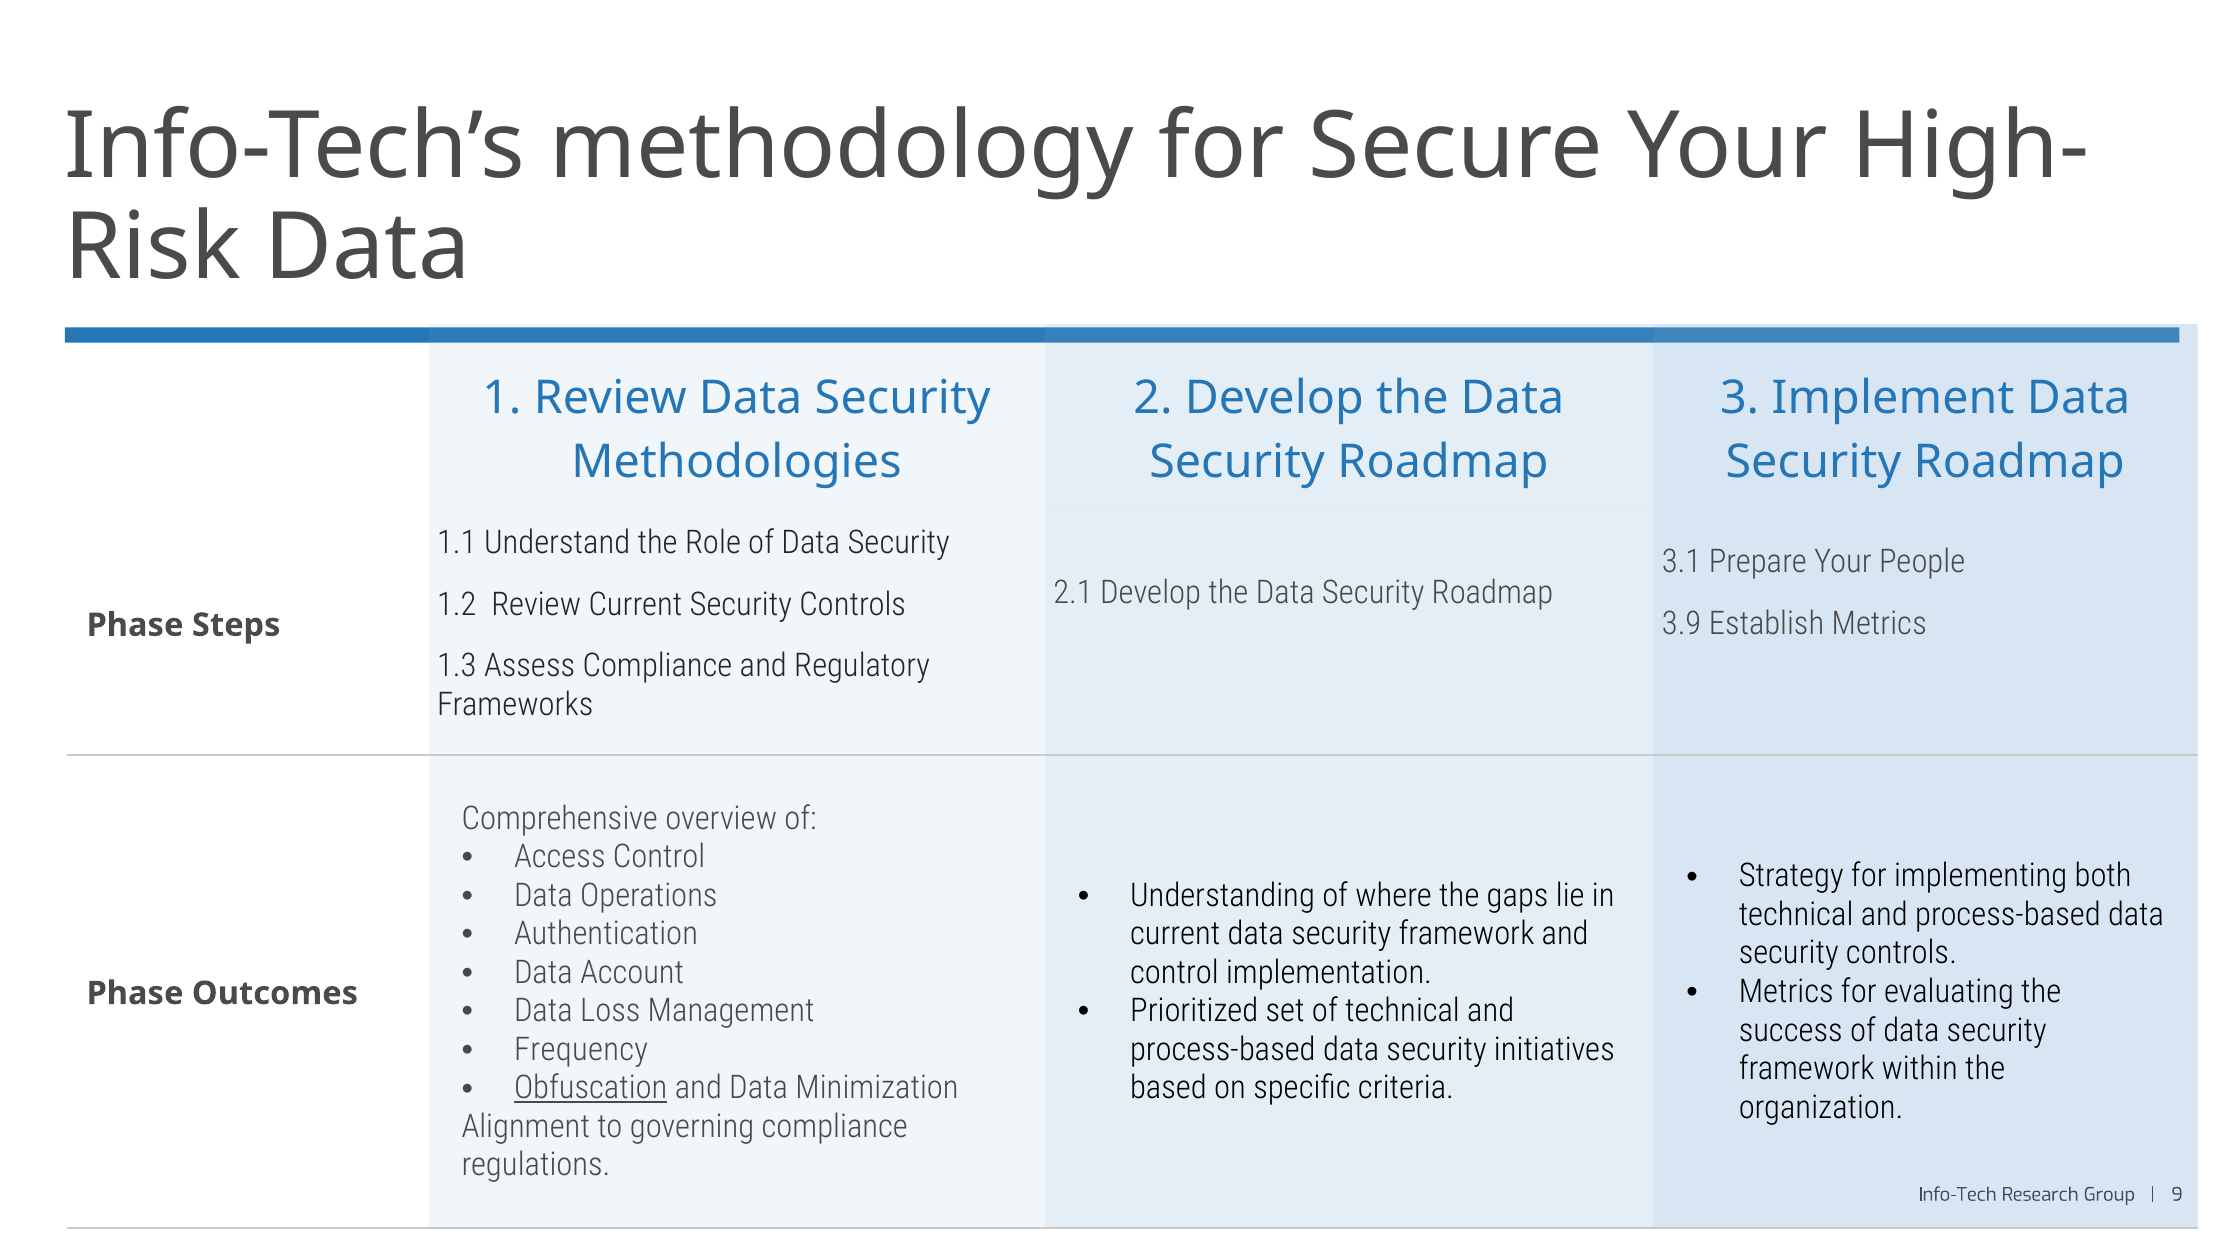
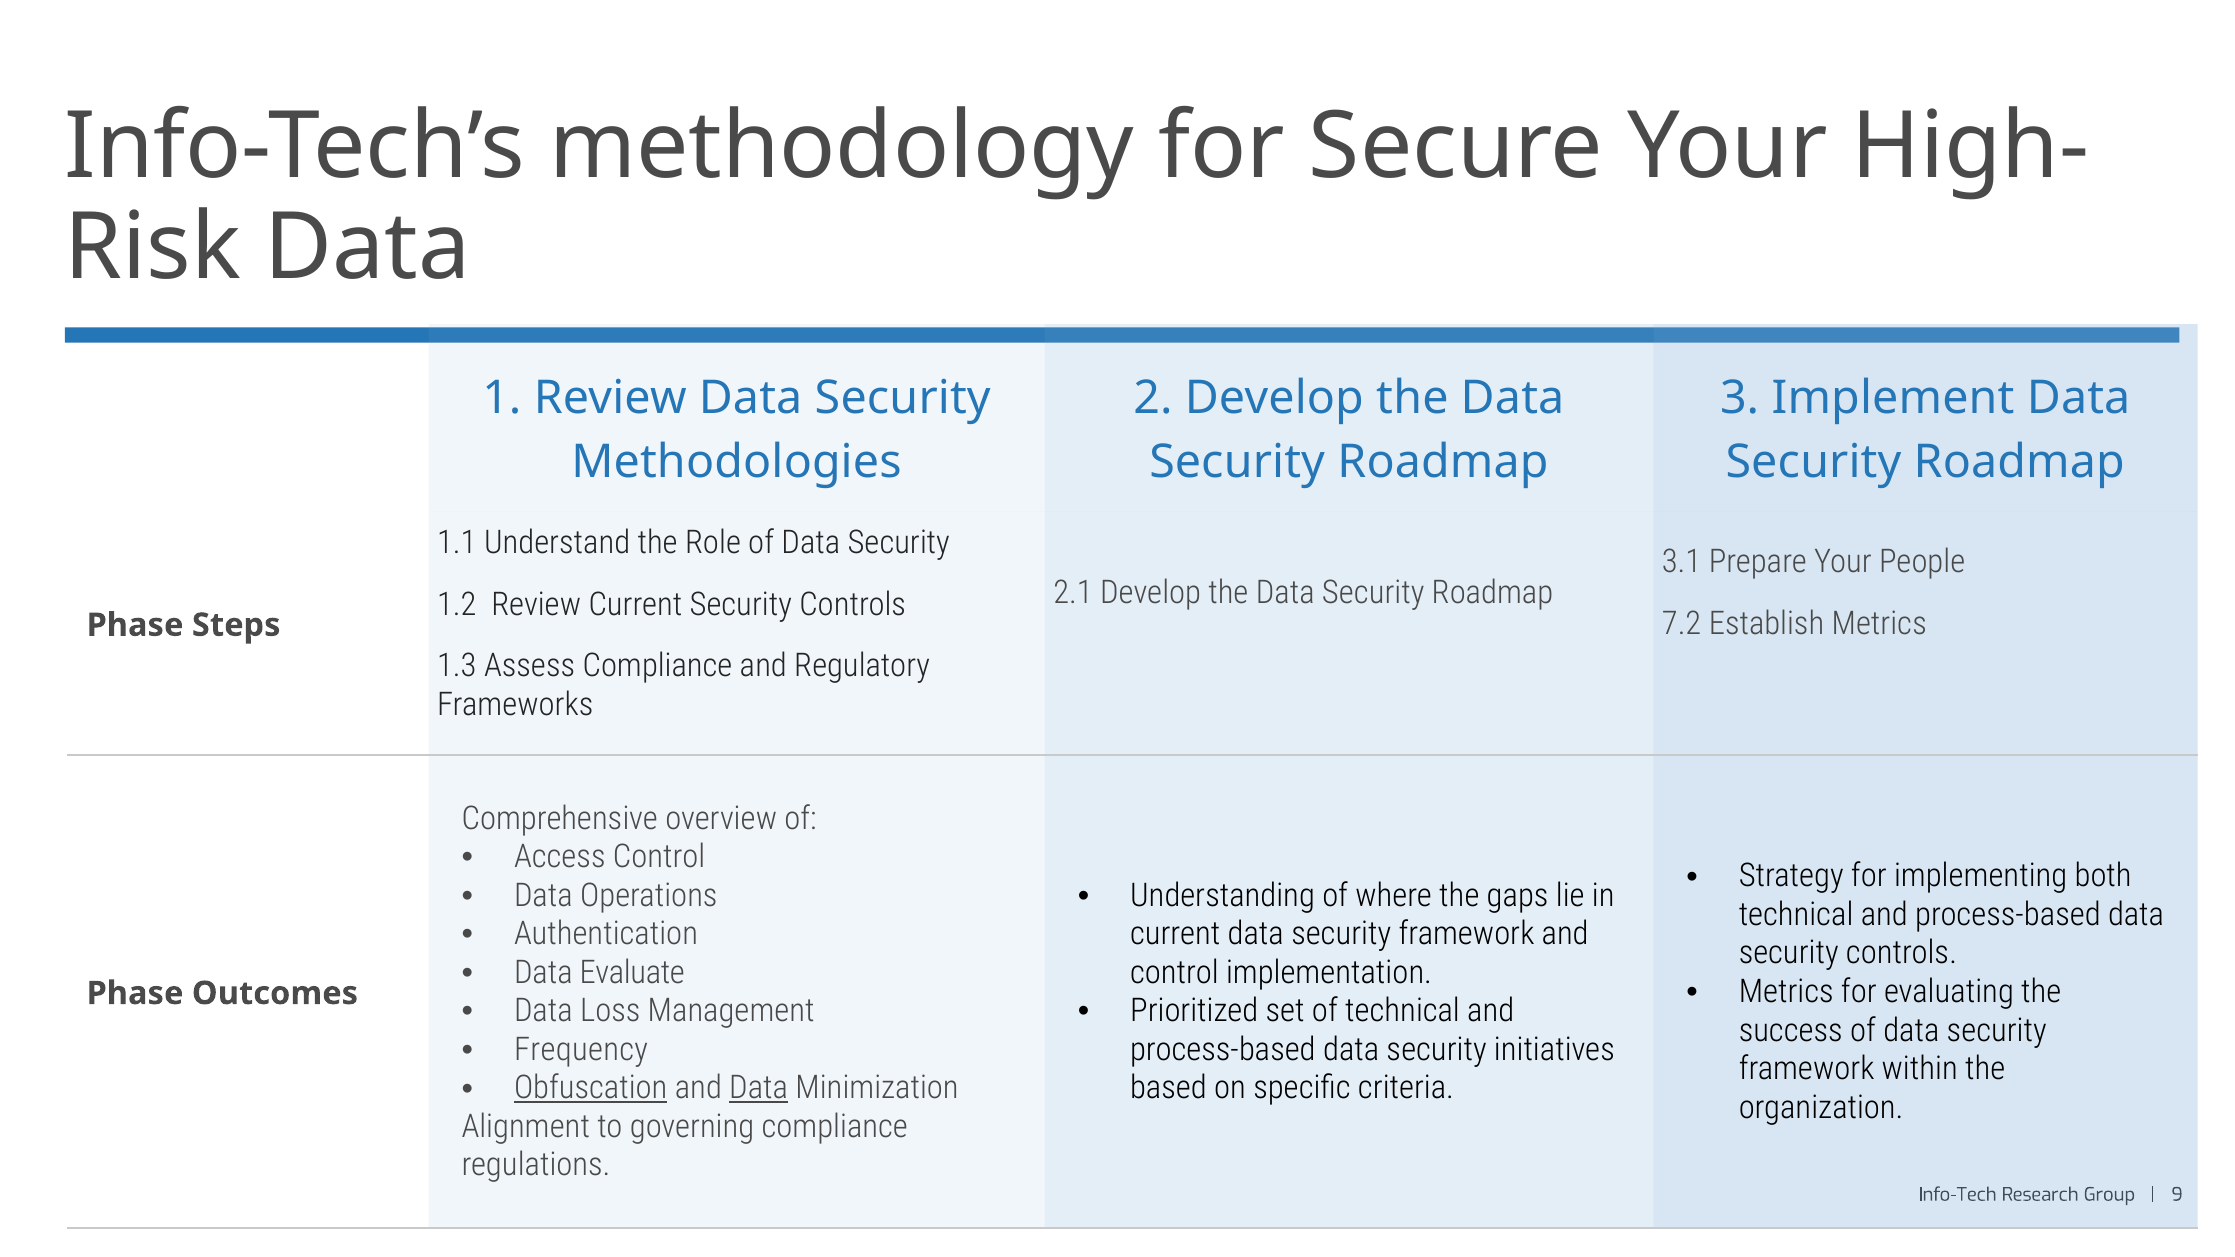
3.9: 3.9 -> 7.2
Account: Account -> Evaluate
Data at (759, 1088) underline: none -> present
